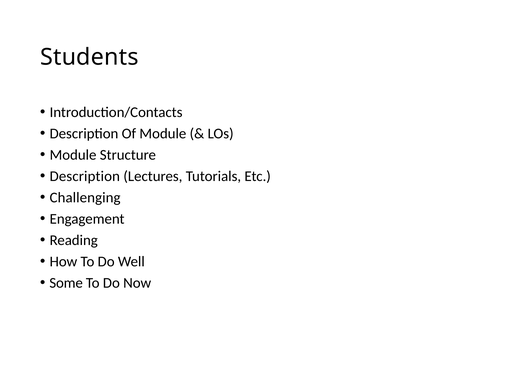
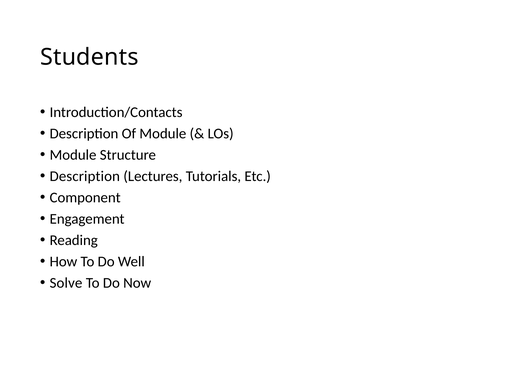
Challenging: Challenging -> Component
Some: Some -> Solve
